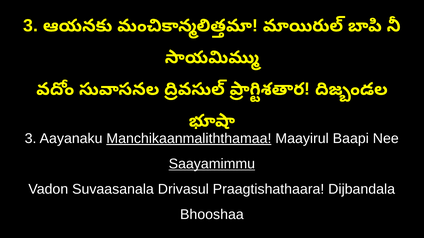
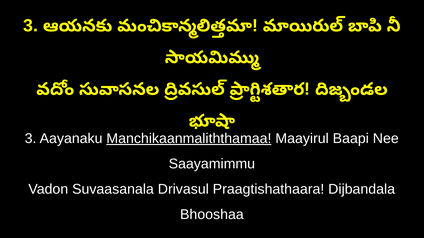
Saayamimmu underline: present -> none
